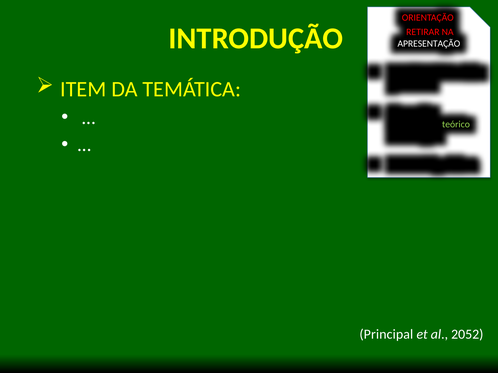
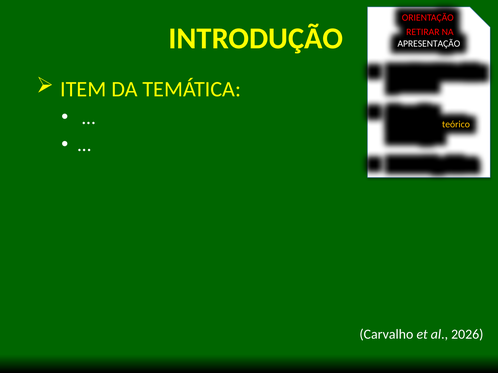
teórico at (456, 124) colour: light green -> yellow
Principal: Principal -> Carvalho
2052: 2052 -> 2026
